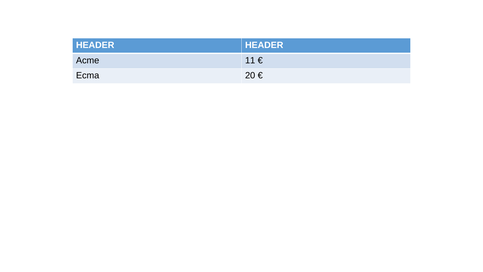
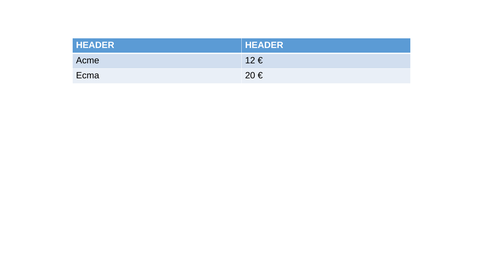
11: 11 -> 12
